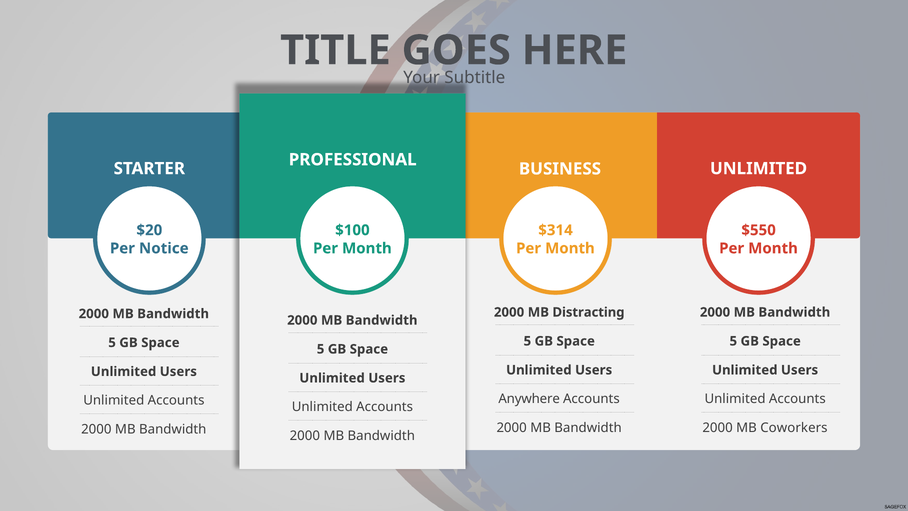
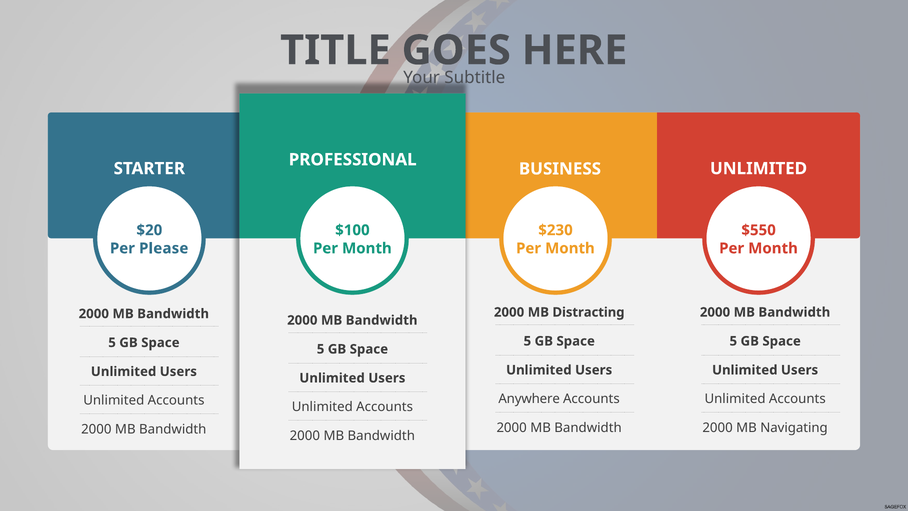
$314: $314 -> $230
Notice: Notice -> Please
Coworkers: Coworkers -> Navigating
